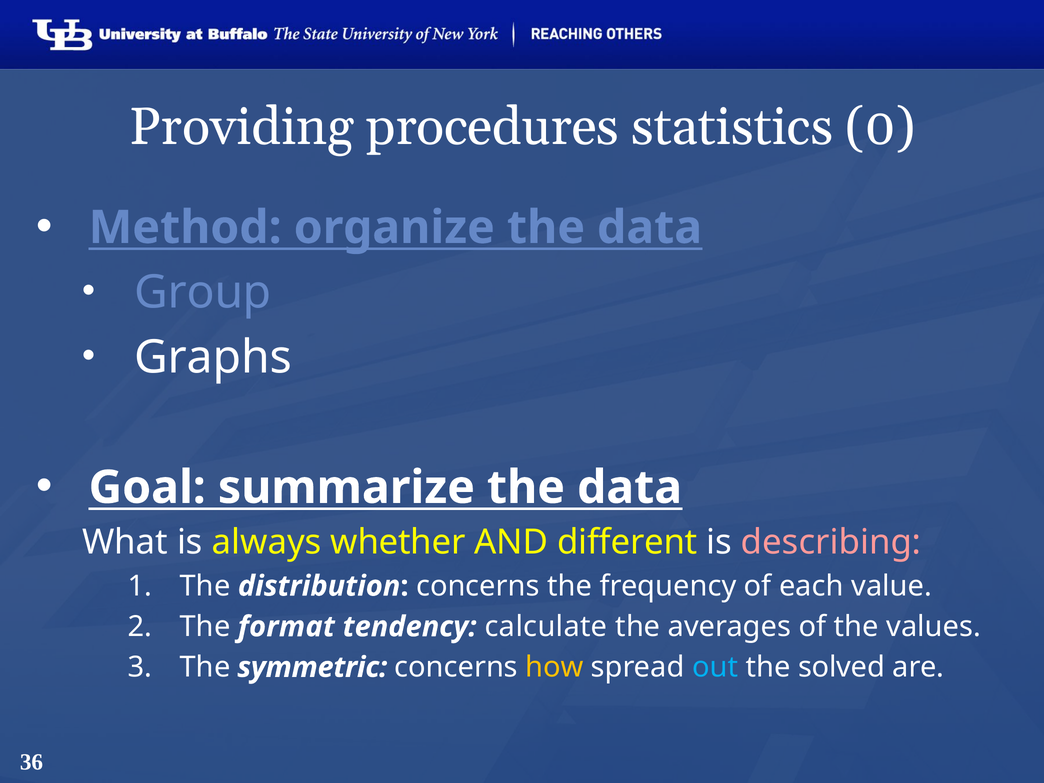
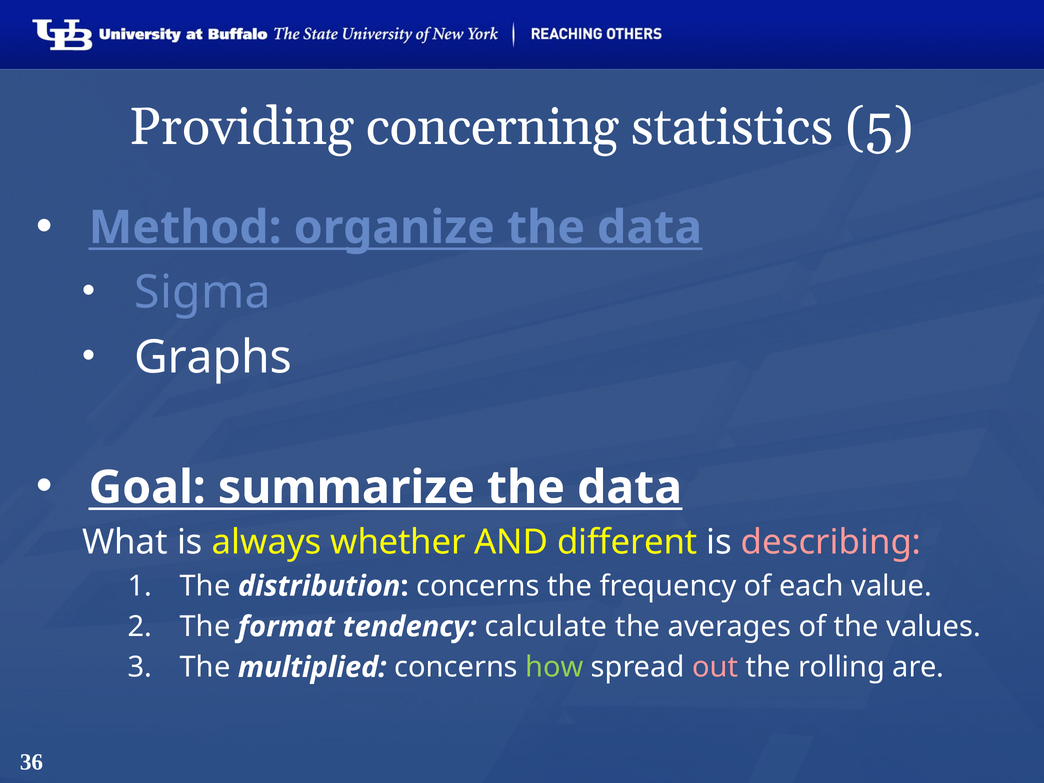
procedures: procedures -> concerning
0: 0 -> 5
Group: Group -> Sigma
symmetric: symmetric -> multiplied
how colour: yellow -> light green
out colour: light blue -> pink
solved: solved -> rolling
